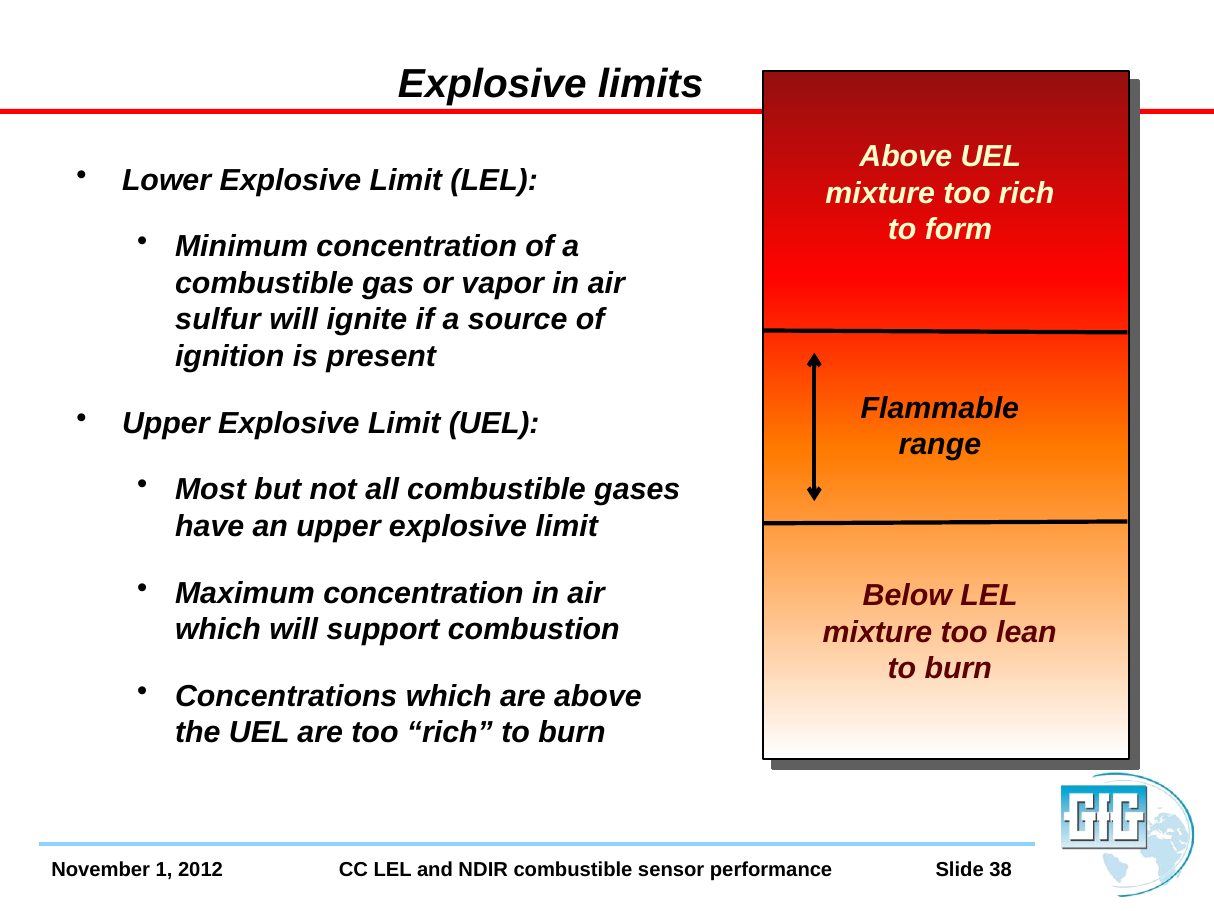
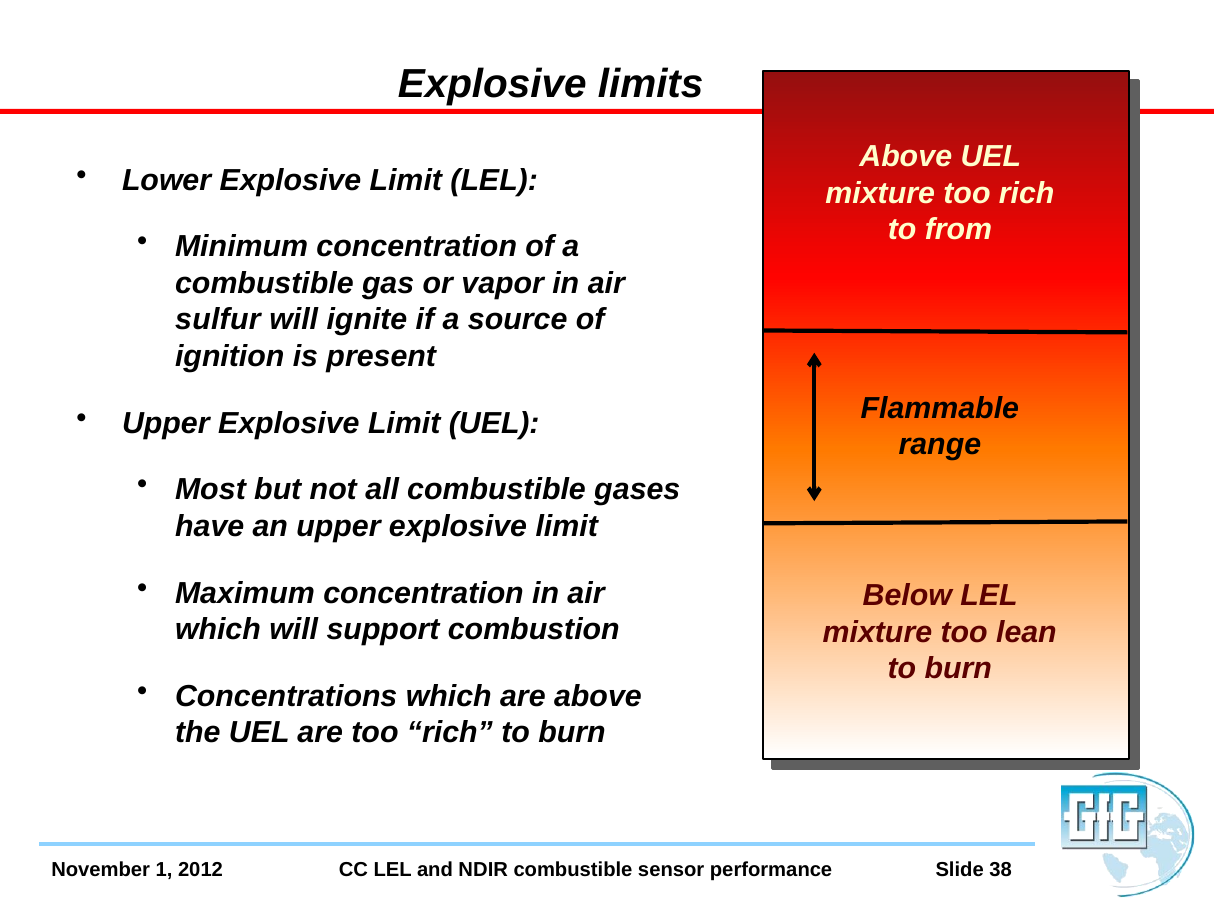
form: form -> from
